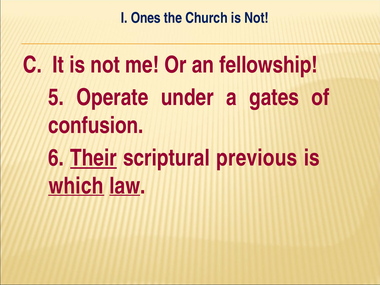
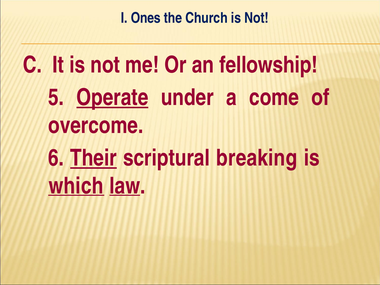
Operate underline: none -> present
gates: gates -> come
confusion: confusion -> overcome
previous: previous -> breaking
